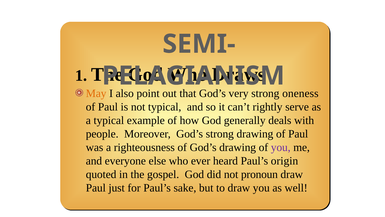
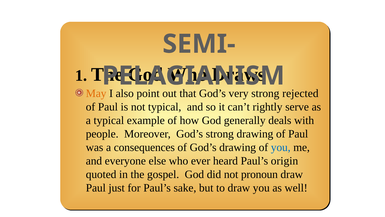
oneness: oneness -> rejected
righteousness: righteousness -> consequences
you at (281, 147) colour: purple -> blue
